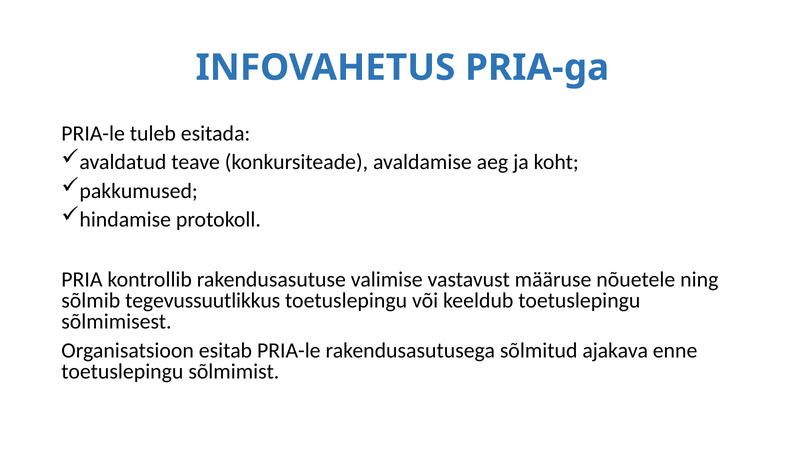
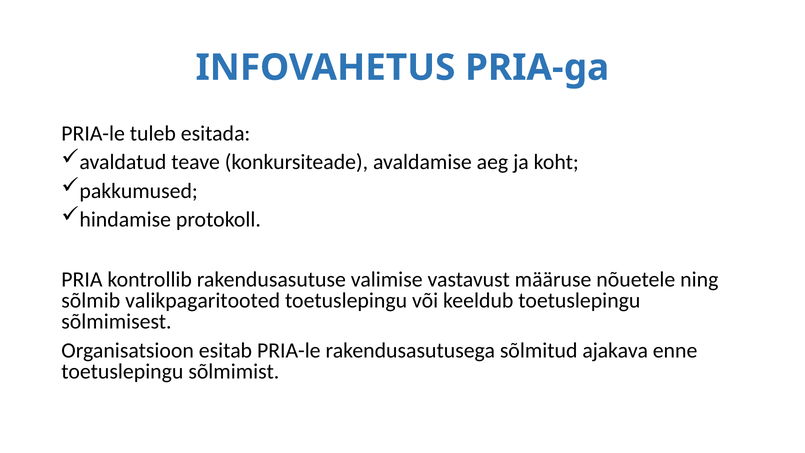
tegevussuutlikkus: tegevussuutlikkus -> valikpagaritooted
